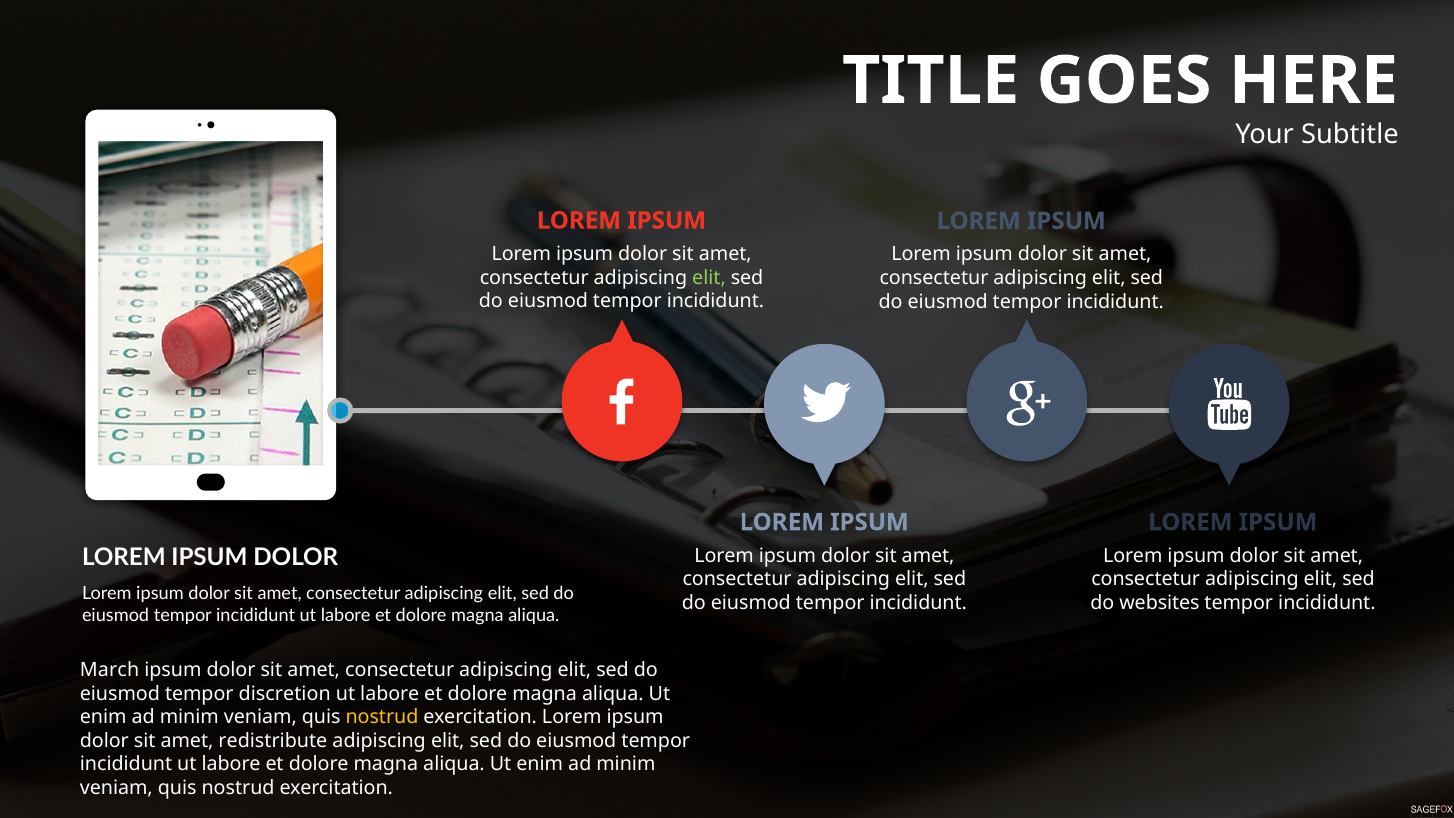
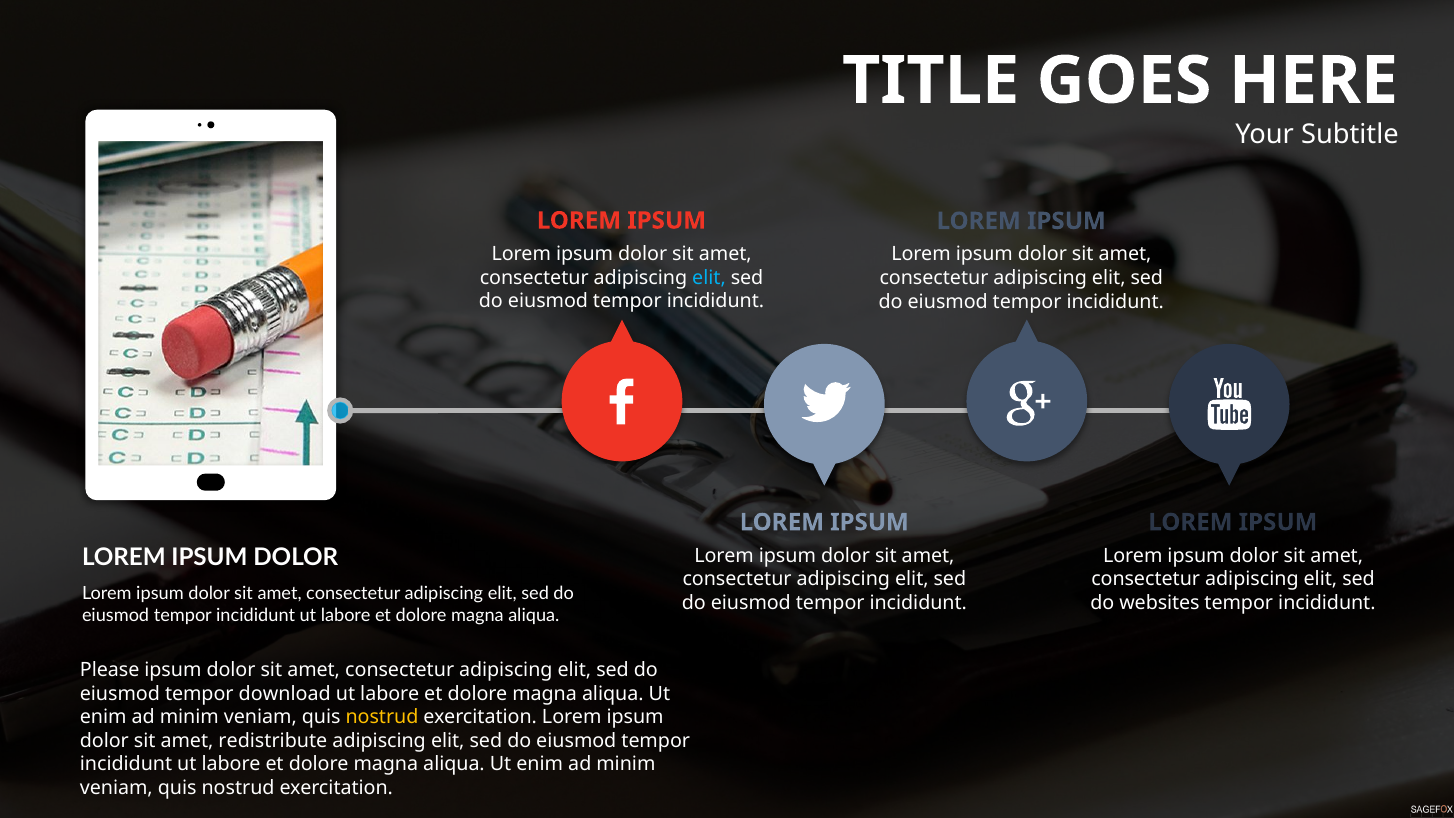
elit at (709, 277) colour: light green -> light blue
March: March -> Please
discretion: discretion -> download
